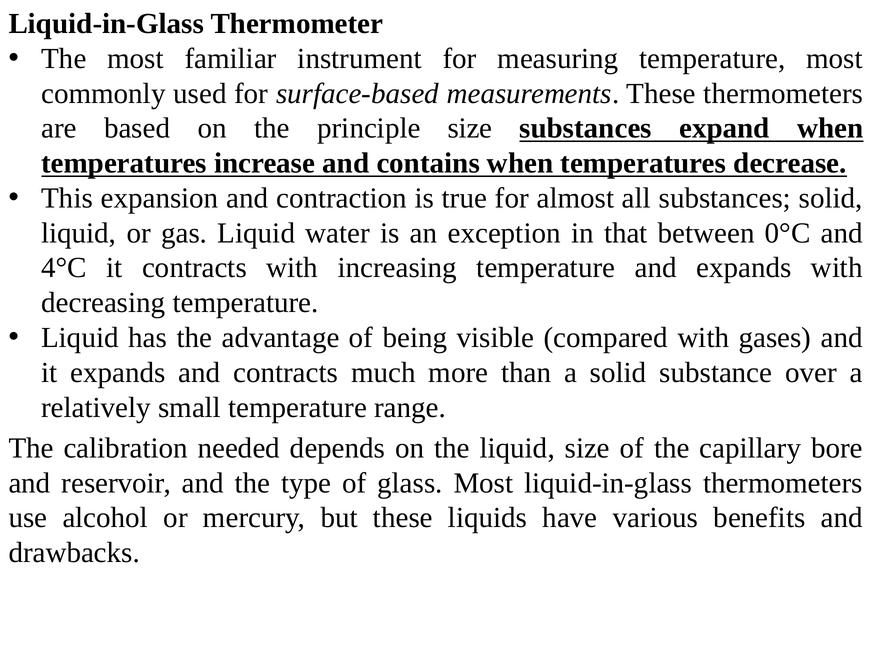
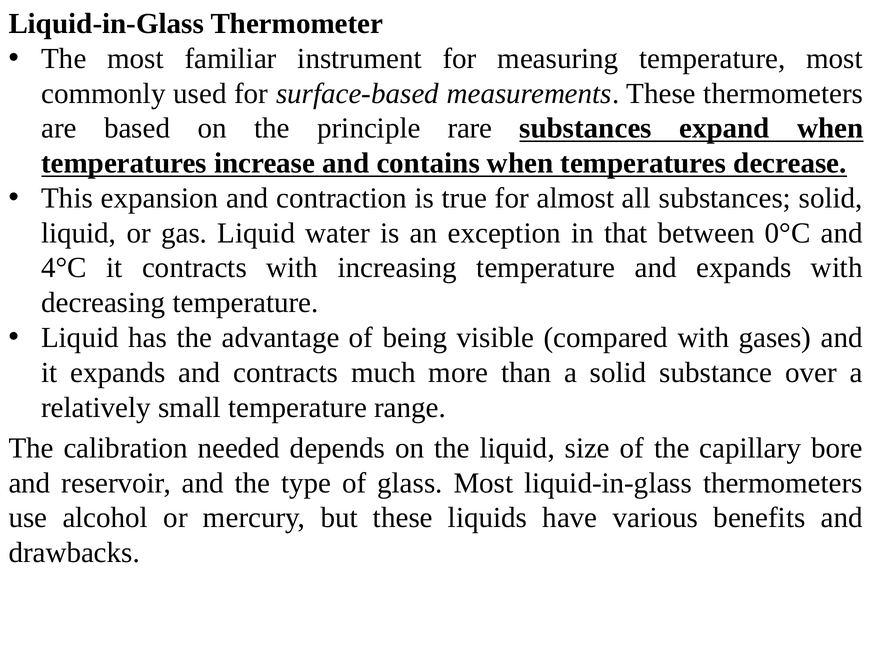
principle size: size -> rare
